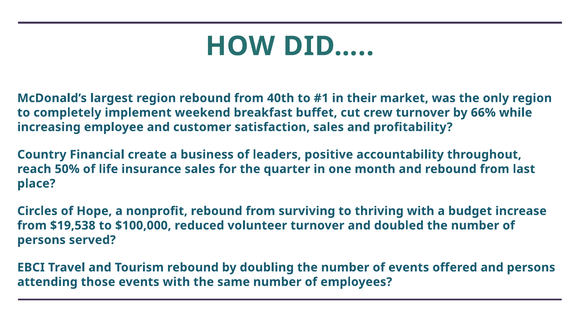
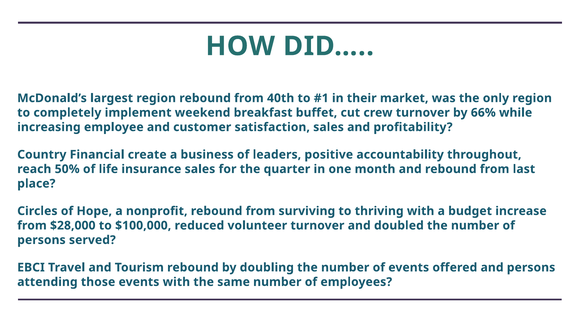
$19,538: $19,538 -> $28,000
